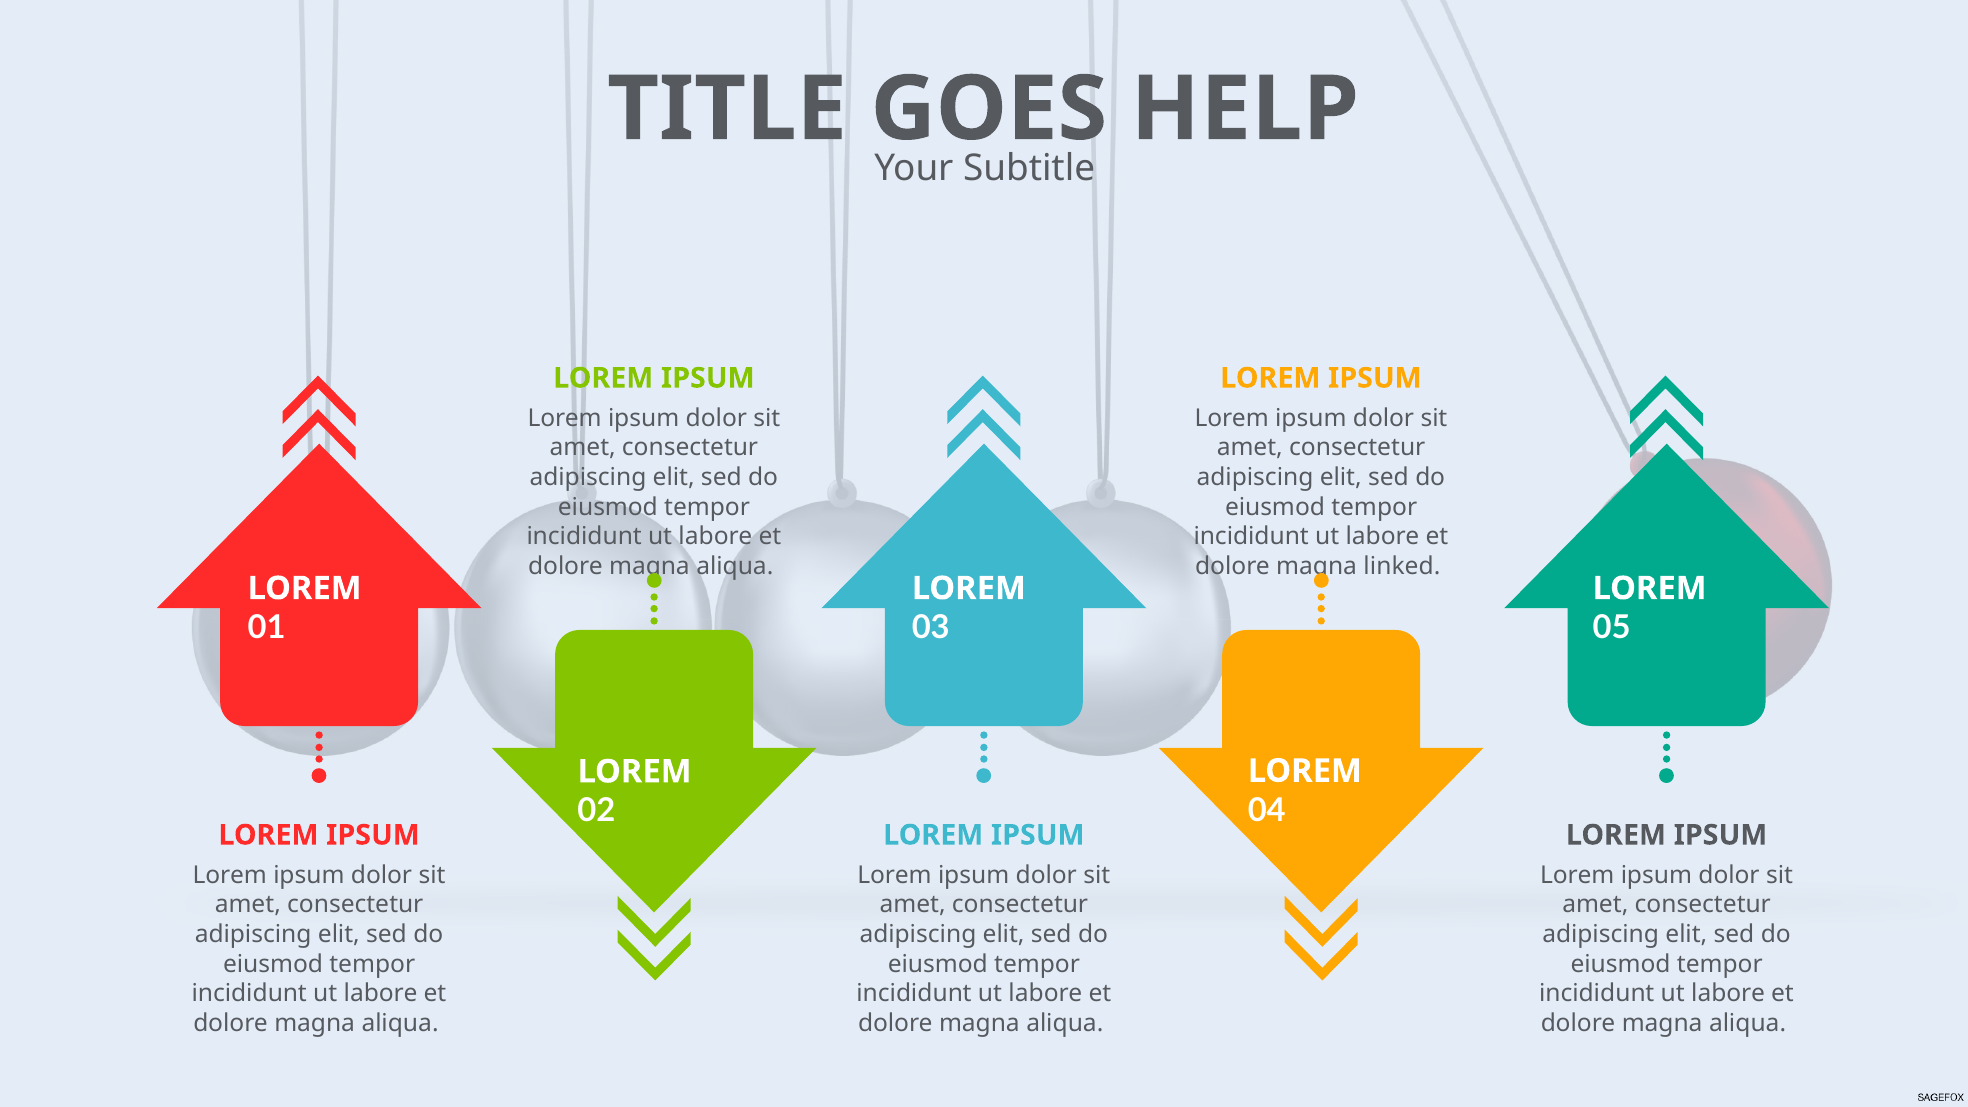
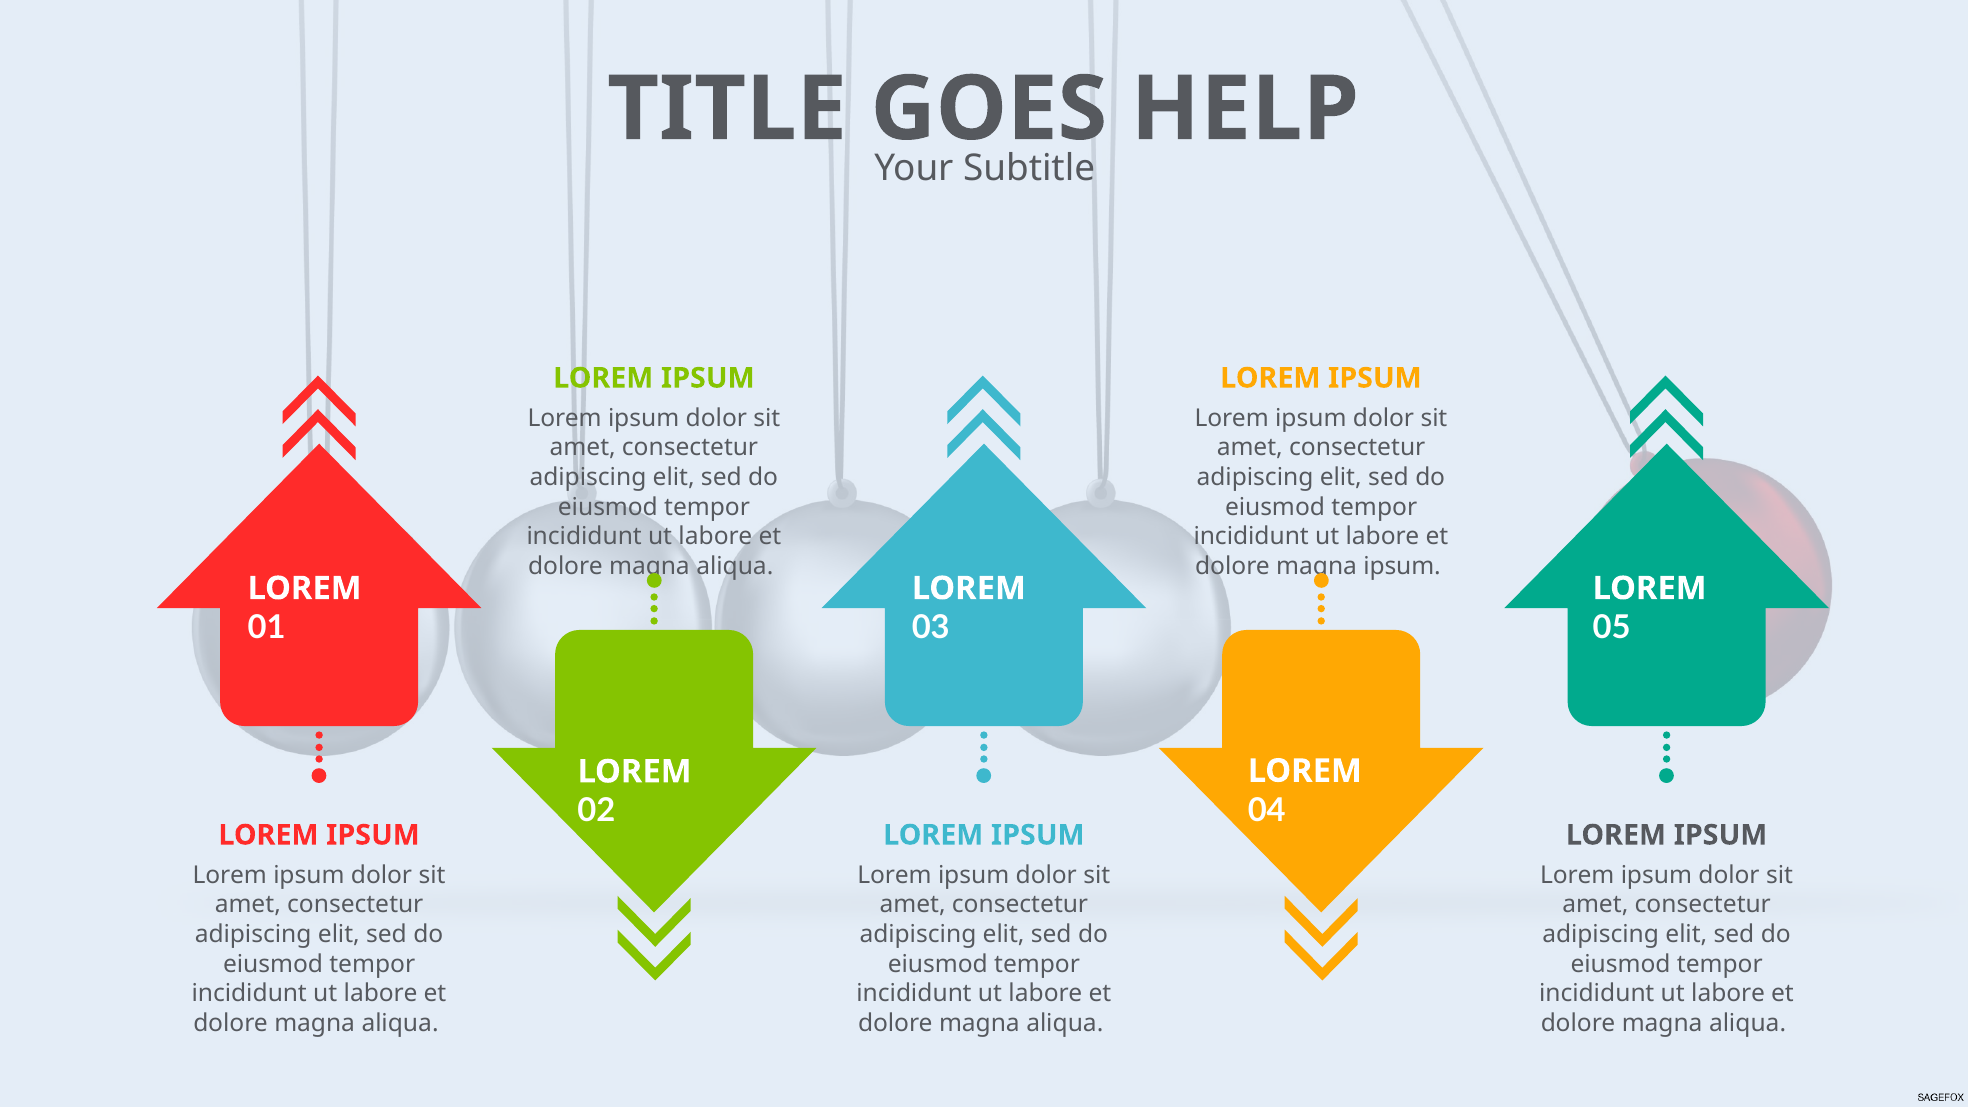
magna linked: linked -> ipsum
